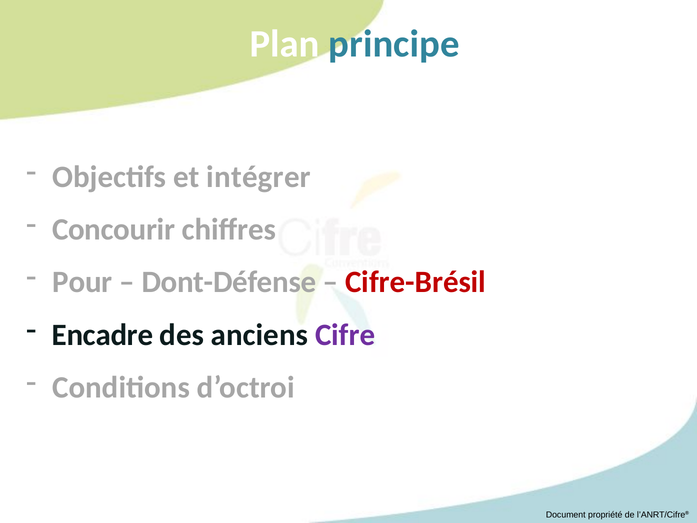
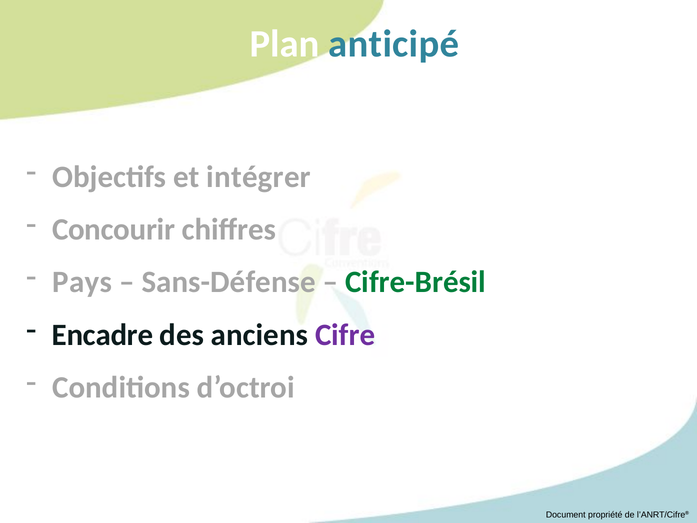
principe: principe -> anticipé
Pour: Pour -> Pays
Dont-Défense: Dont-Défense -> Sans-Défense
Cifre-Brésil colour: red -> green
